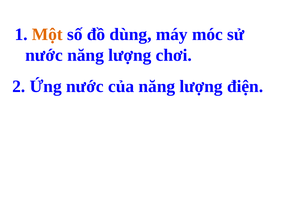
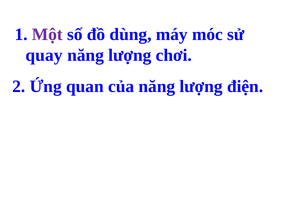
Một colour: orange -> purple
nước at (44, 55): nước -> quay
Ứng nước: nước -> quan
